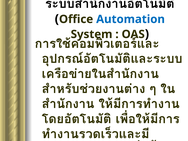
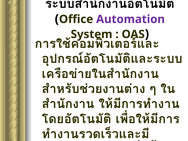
Automation colour: blue -> purple
